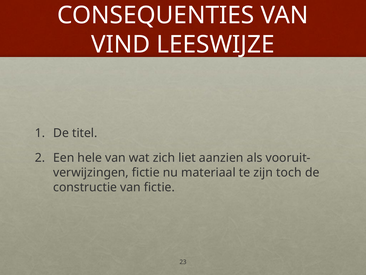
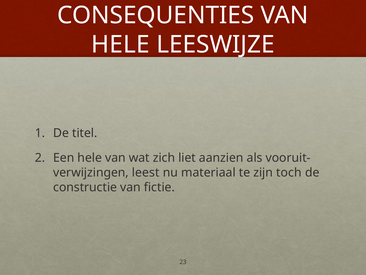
VIND at (121, 45): VIND -> HELE
fictie at (146, 172): fictie -> leest
